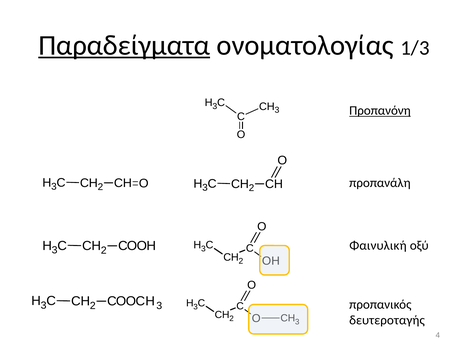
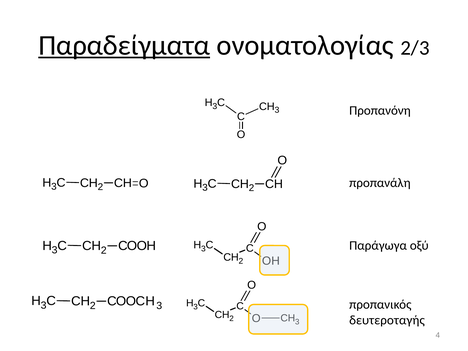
1/3: 1/3 -> 2/3
Προπανόνη underline: present -> none
Φαινυλική: Φαινυλική -> Παράγωγα
